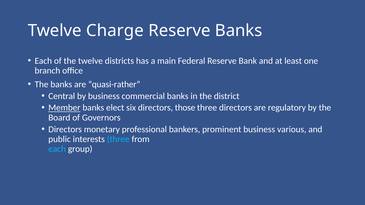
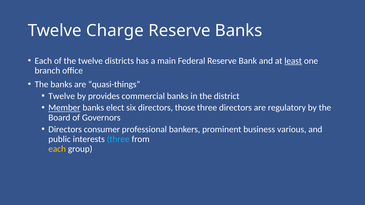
least underline: none -> present
quasi-rather: quasi-rather -> quasi-things
Central at (62, 96): Central -> Twelve
by business: business -> provides
monetary: monetary -> consumer
each at (57, 149) colour: light blue -> yellow
